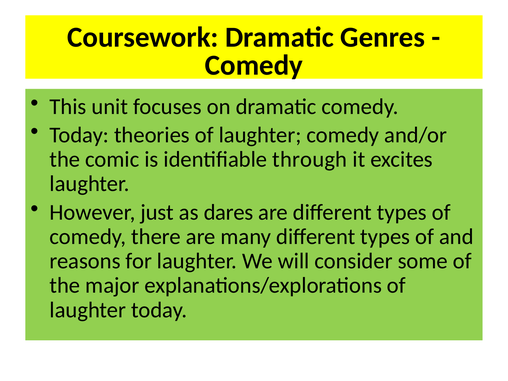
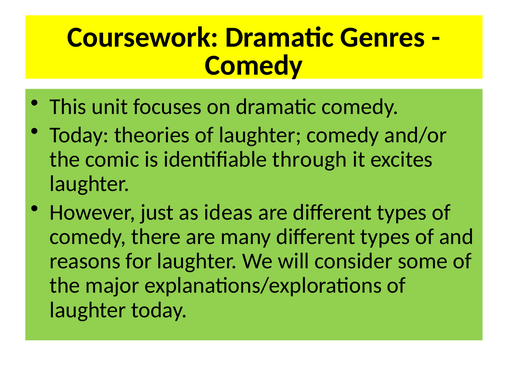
dares: dares -> ideas
